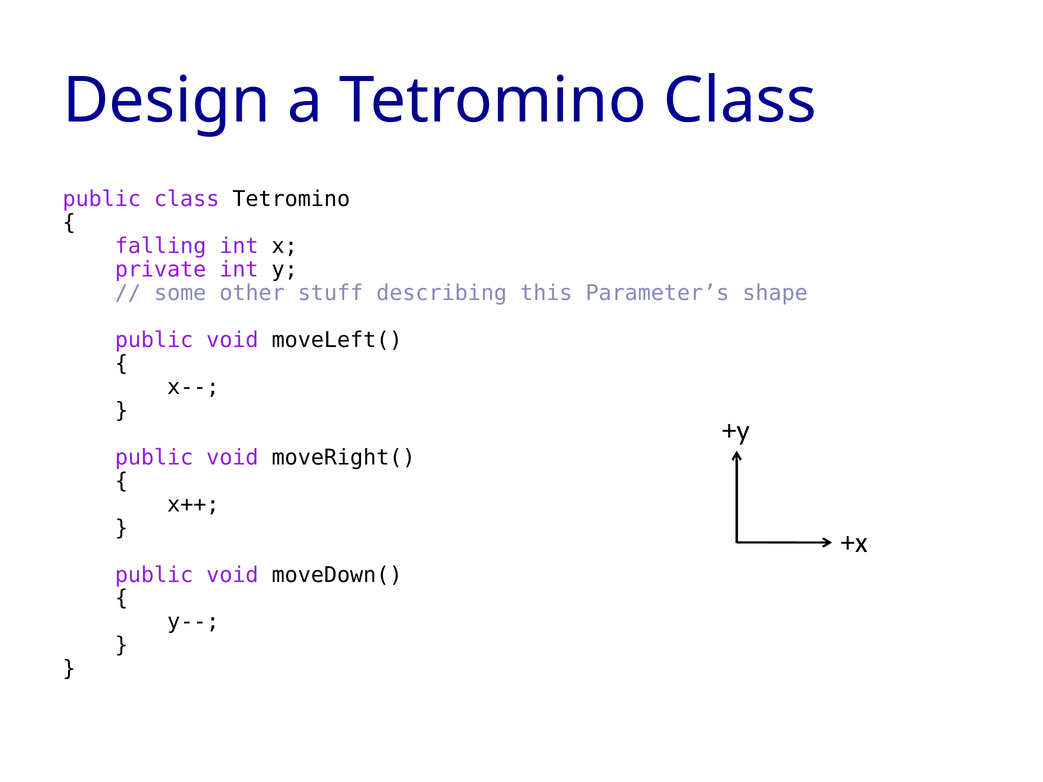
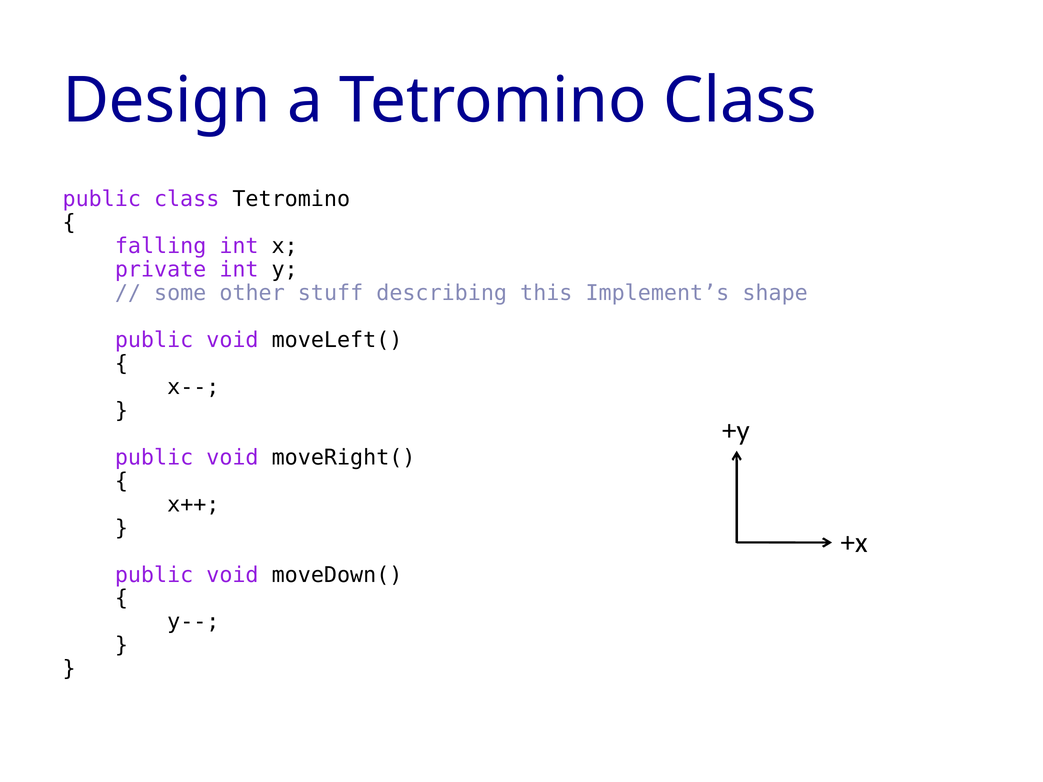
Parameter’s: Parameter’s -> Implement’s
